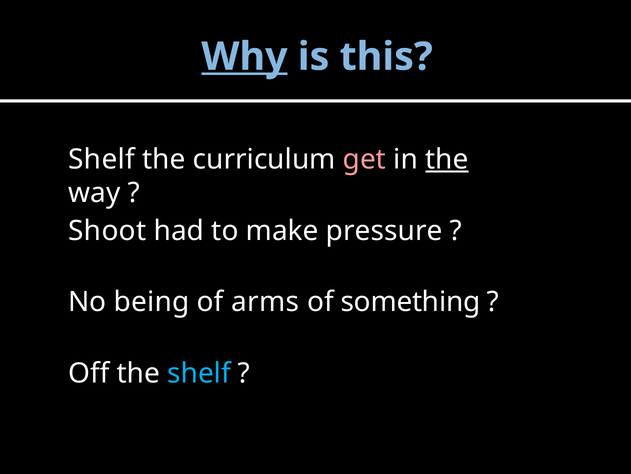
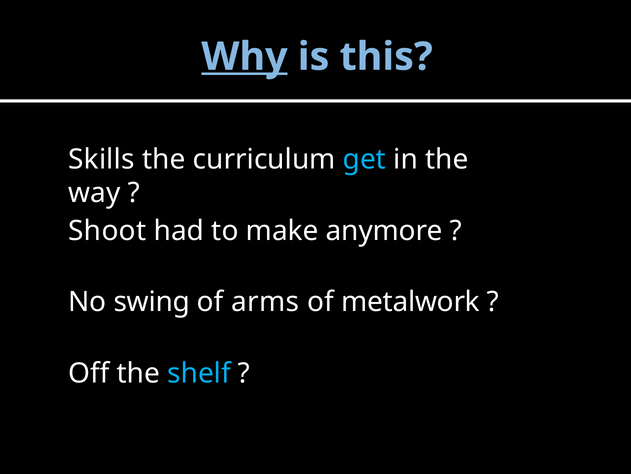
Shelf at (101, 159): Shelf -> Skills
get colour: pink -> light blue
the at (447, 159) underline: present -> none
pressure: pressure -> anymore
being: being -> swing
something: something -> metalwork
